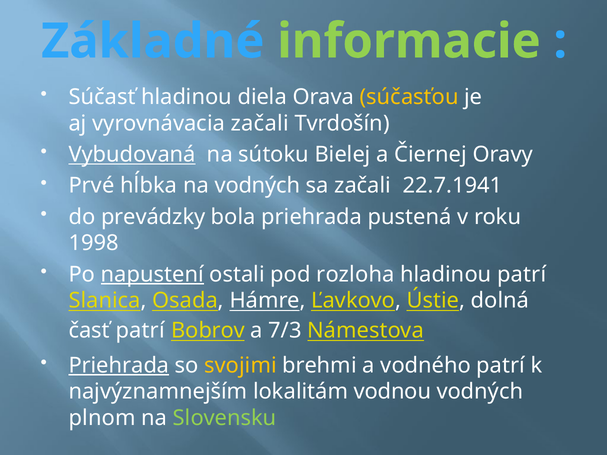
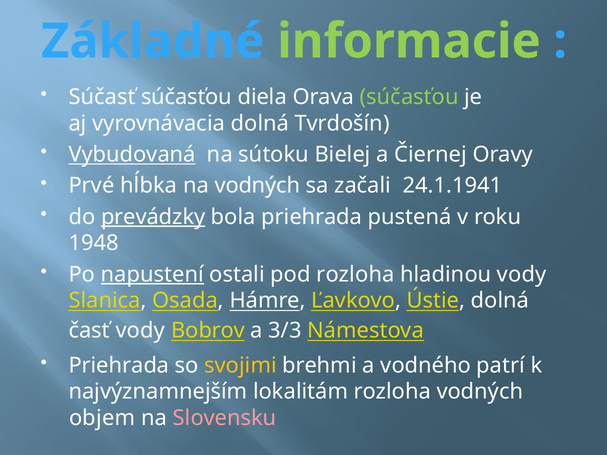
Súčasť hladinou: hladinou -> súčasťou
súčasťou at (409, 97) colour: yellow -> light green
vyrovnávacia začali: začali -> dolná
22.7.1941: 22.7.1941 -> 24.1.1941
prevádzky underline: none -> present
1998: 1998 -> 1948
hladinou patrí: patrí -> vody
časť patrí: patrí -> vody
7/3: 7/3 -> 3/3
Priehrada at (119, 365) underline: present -> none
lokalitám vodnou: vodnou -> rozloha
plnom: plnom -> objem
Slovensku colour: light green -> pink
